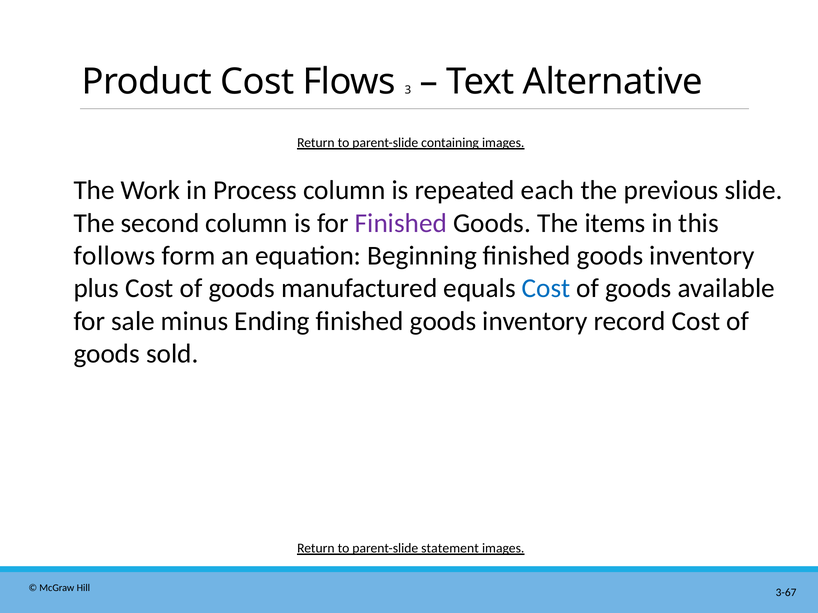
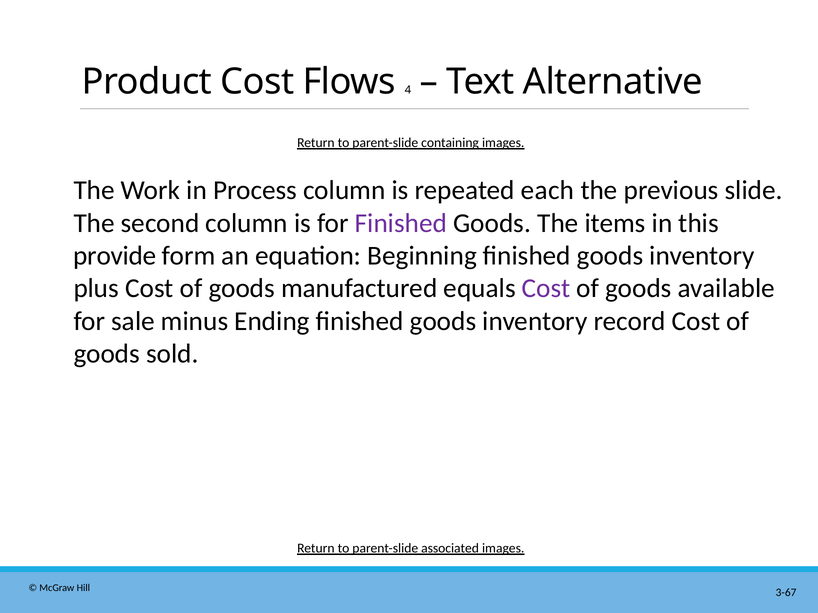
3: 3 -> 4
follows: follows -> provide
Cost at (546, 289) colour: blue -> purple
statement: statement -> associated
